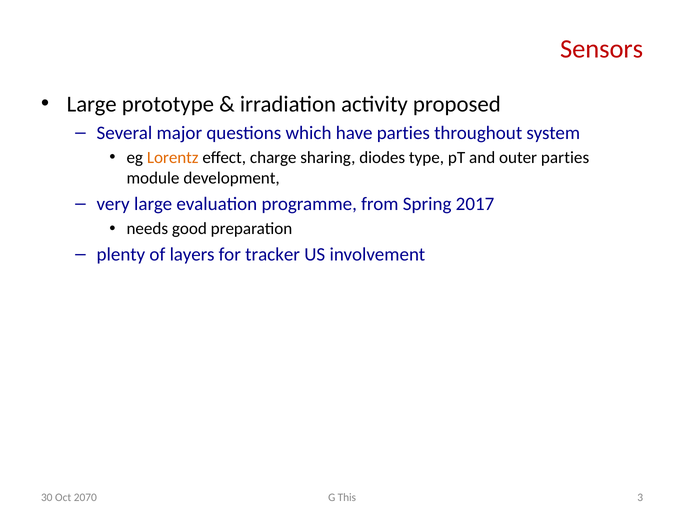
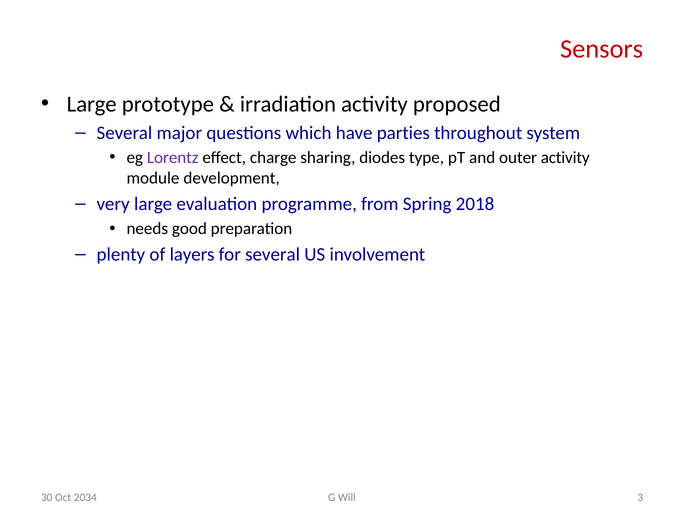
Lorentz colour: orange -> purple
outer parties: parties -> activity
2017: 2017 -> 2018
for tracker: tracker -> several
This: This -> Will
2070: 2070 -> 2034
